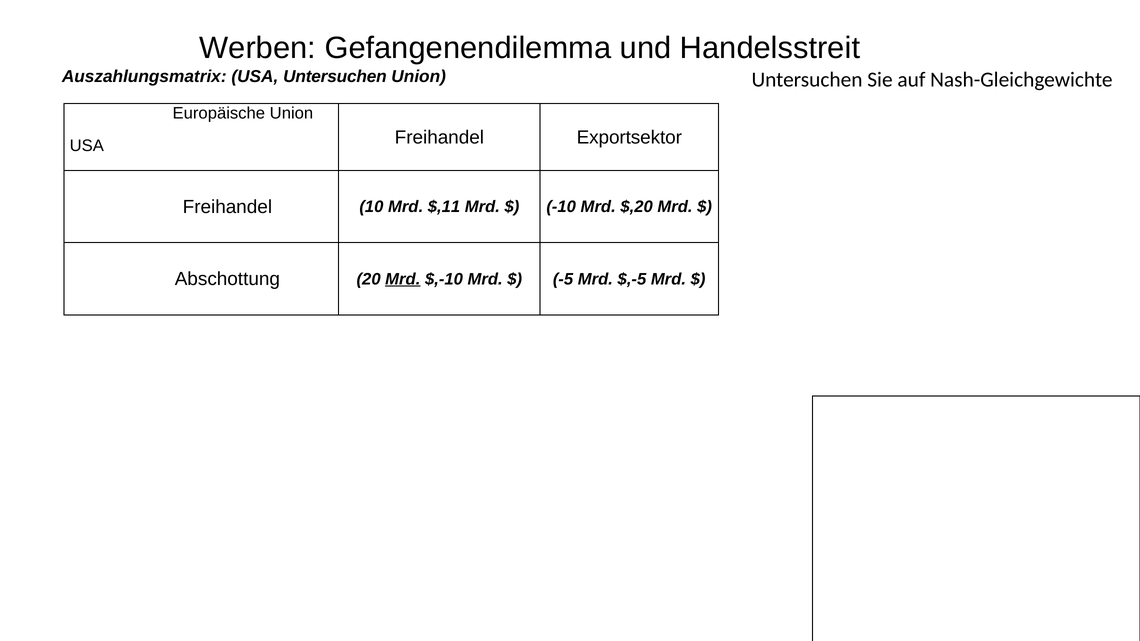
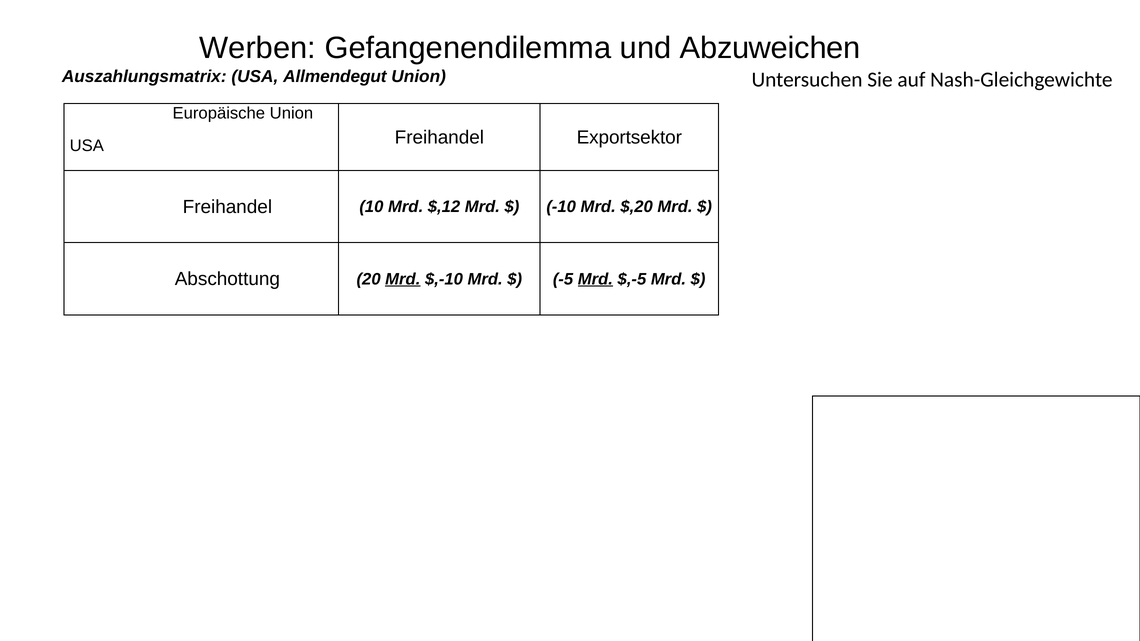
Handelsstreit: Handelsstreit -> Abzuweichen
USA Untersuchen: Untersuchen -> Allmendegut
$,11: $,11 -> $,12
Mrd at (595, 279) underline: none -> present
